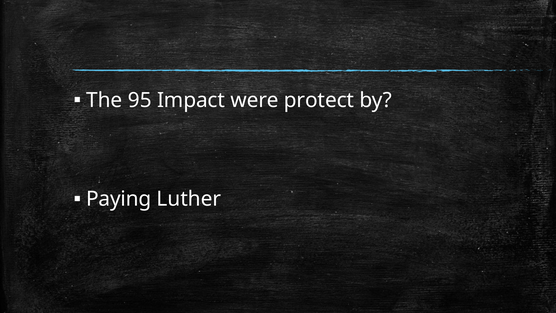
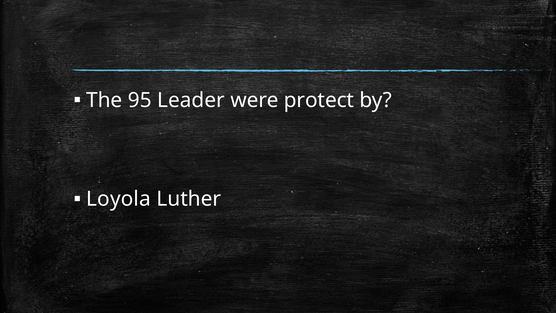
Impact: Impact -> Leader
Paying: Paying -> Loyola
